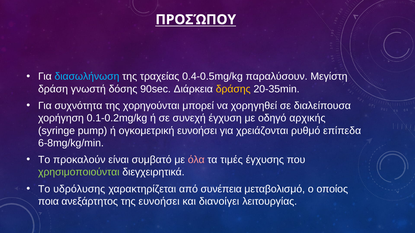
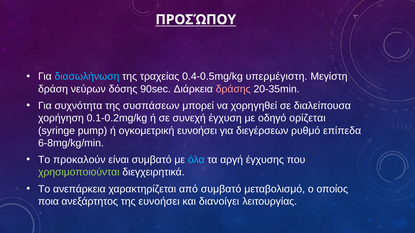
παραλύσουν: παραλύσουν -> υπερμέγιστη
γνωστή: γνωστή -> νεύρων
δράσης colour: yellow -> pink
χορηγούνται: χορηγούνται -> συσπάσεων
αρχικής: αρχικής -> ορίζεται
χρειάζονται: χρειάζονται -> διεγέρσεων
όλα colour: pink -> light blue
τιμές: τιμές -> αργή
υδρόλυσης: υδρόλυσης -> ανεπάρκεια
από συνέπεια: συνέπεια -> συμβατό
